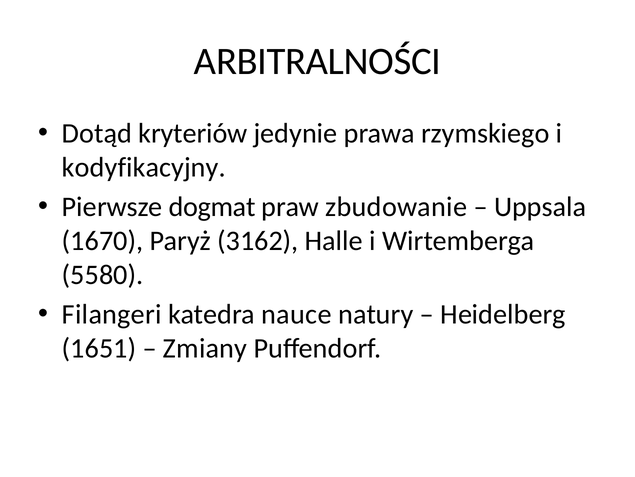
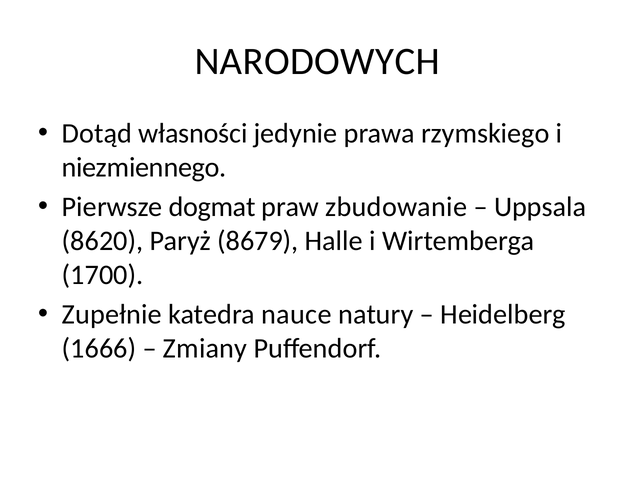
ARBITRALNOŚCI: ARBITRALNOŚCI -> NARODOWYCH
kryteriów: kryteriów -> własności
kodyfikacyjny: kodyfikacyjny -> niezmiennego
1670: 1670 -> 8620
3162: 3162 -> 8679
5580: 5580 -> 1700
Filangeri: Filangeri -> Zupełnie
1651: 1651 -> 1666
